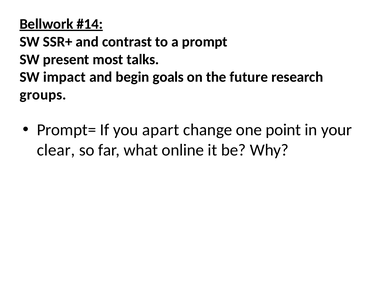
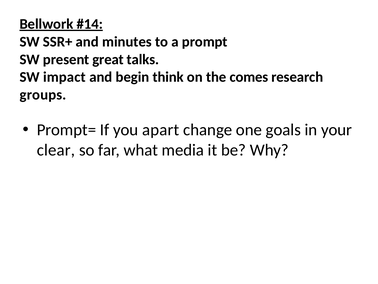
contrast: contrast -> minutes
most: most -> great
goals: goals -> think
future: future -> comes
point: point -> goals
online: online -> media
